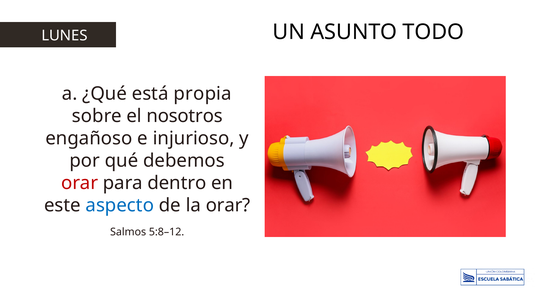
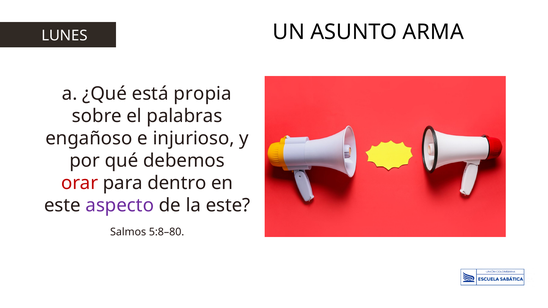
TODO: TODO -> ARMA
nosotros: nosotros -> palabras
aspecto colour: blue -> purple
la orar: orar -> este
5:8–12: 5:8–12 -> 5:8–80
